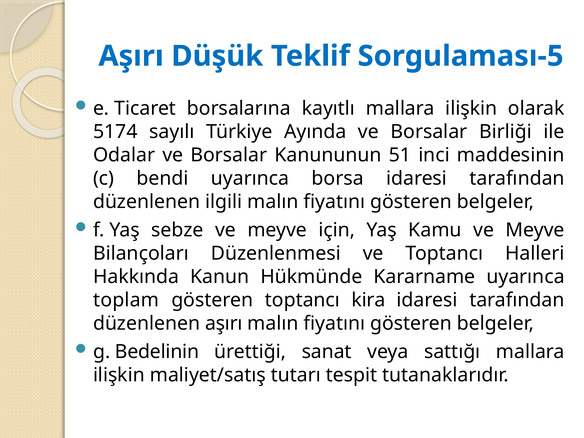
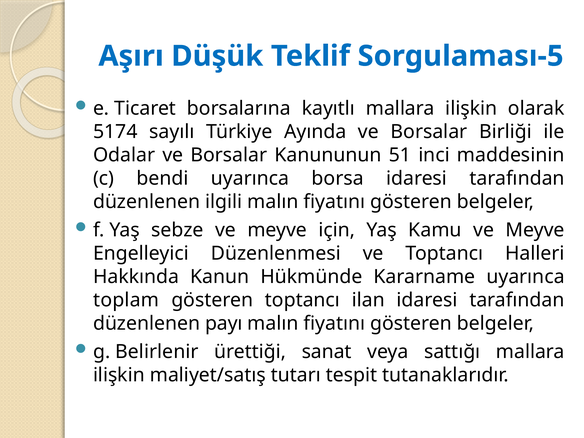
Bilançoları: Bilançoları -> Engelleyici
kira: kira -> ilan
düzenlenen aşırı: aşırı -> payı
Bedelinin: Bedelinin -> Belirlenir
